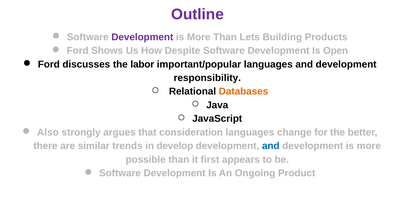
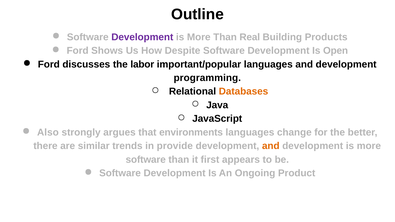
Outline colour: purple -> black
Lets: Lets -> Real
responsibility: responsibility -> programming
consideration: consideration -> environments
develop: develop -> provide
and at (271, 146) colour: blue -> orange
possible at (146, 160): possible -> software
